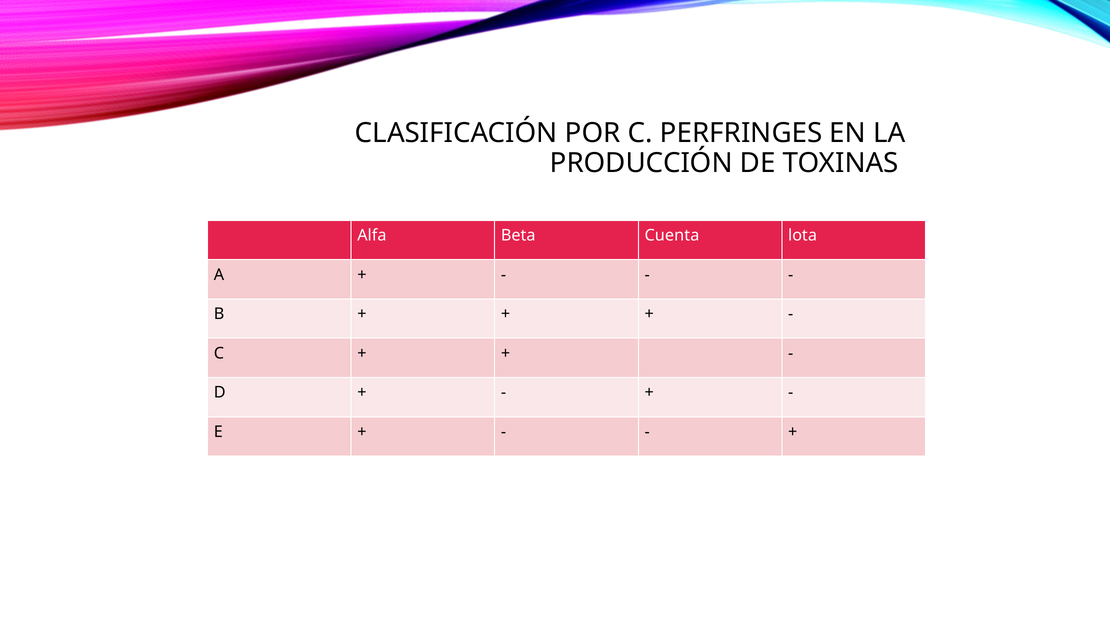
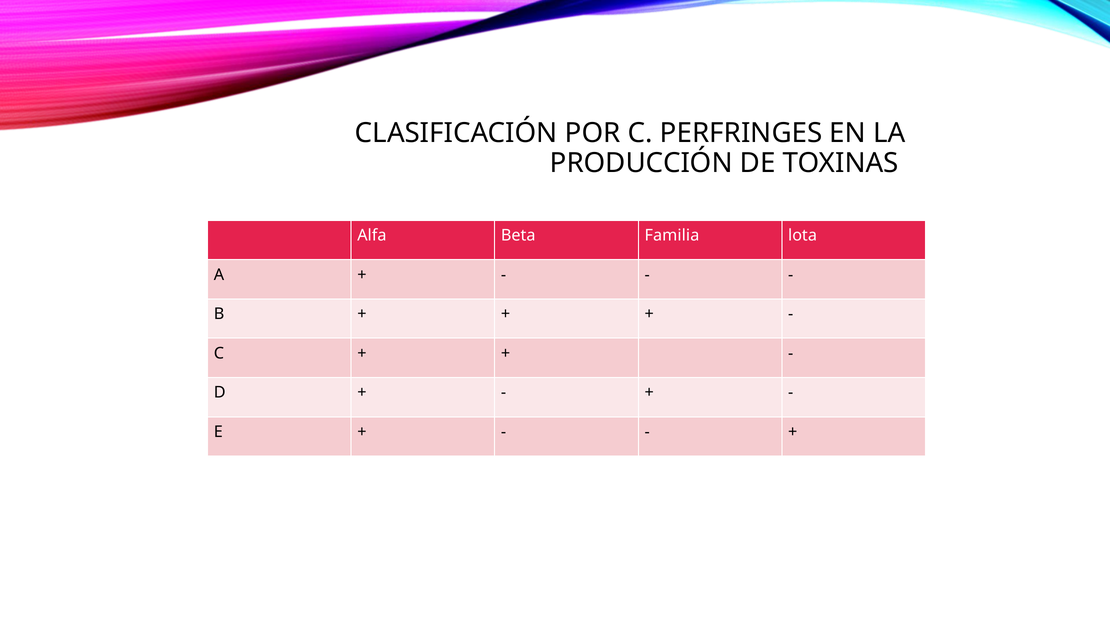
Cuenta: Cuenta -> Familia
